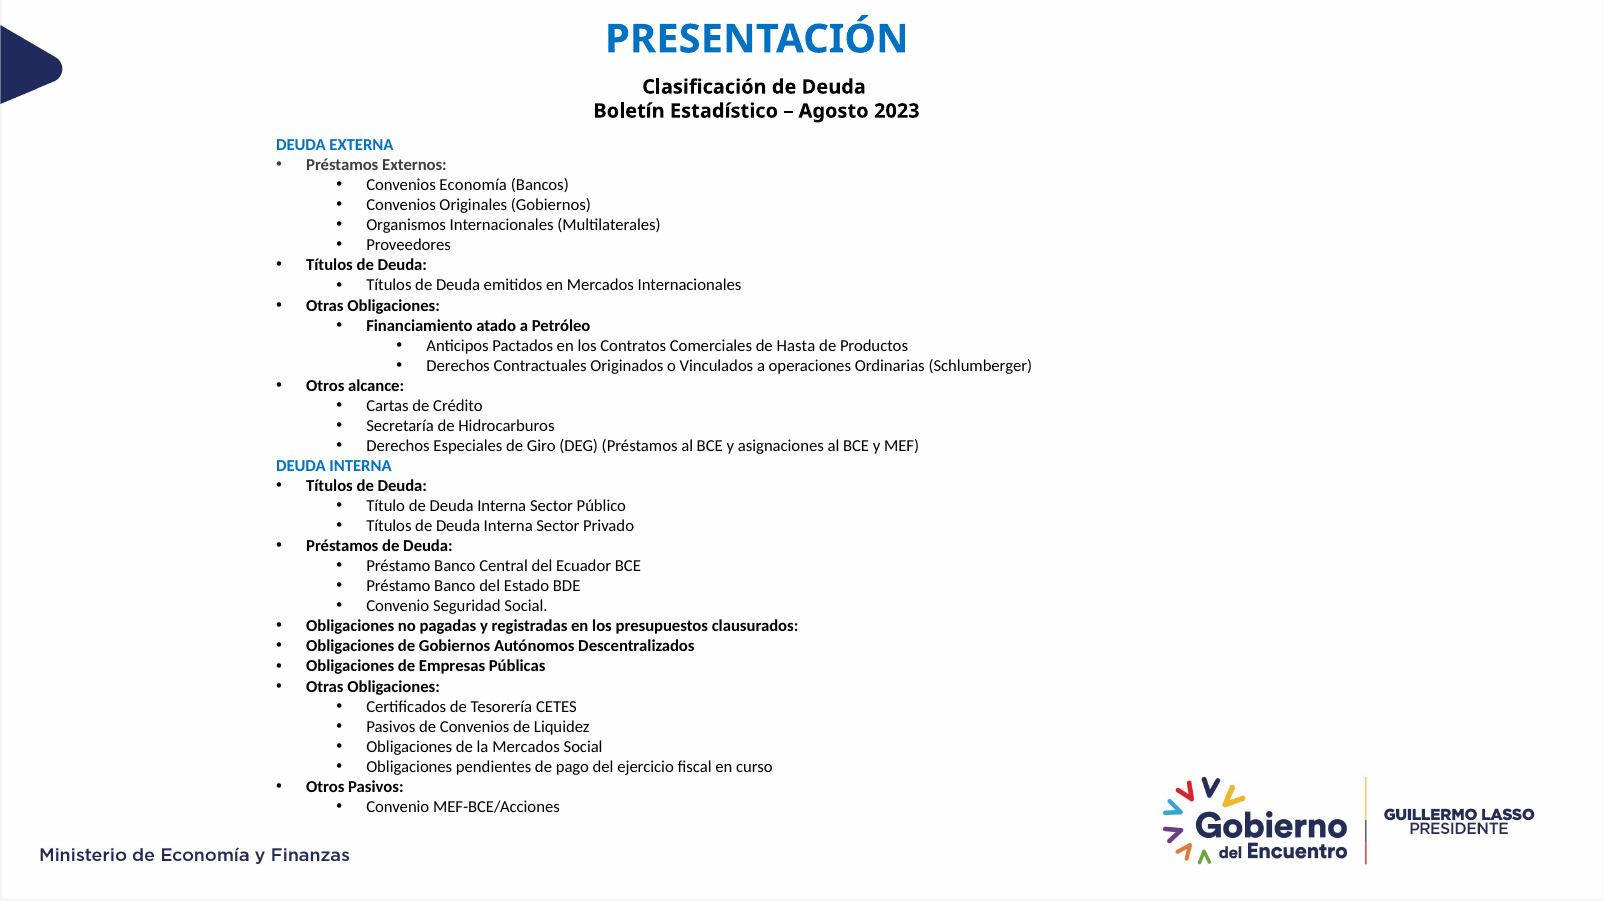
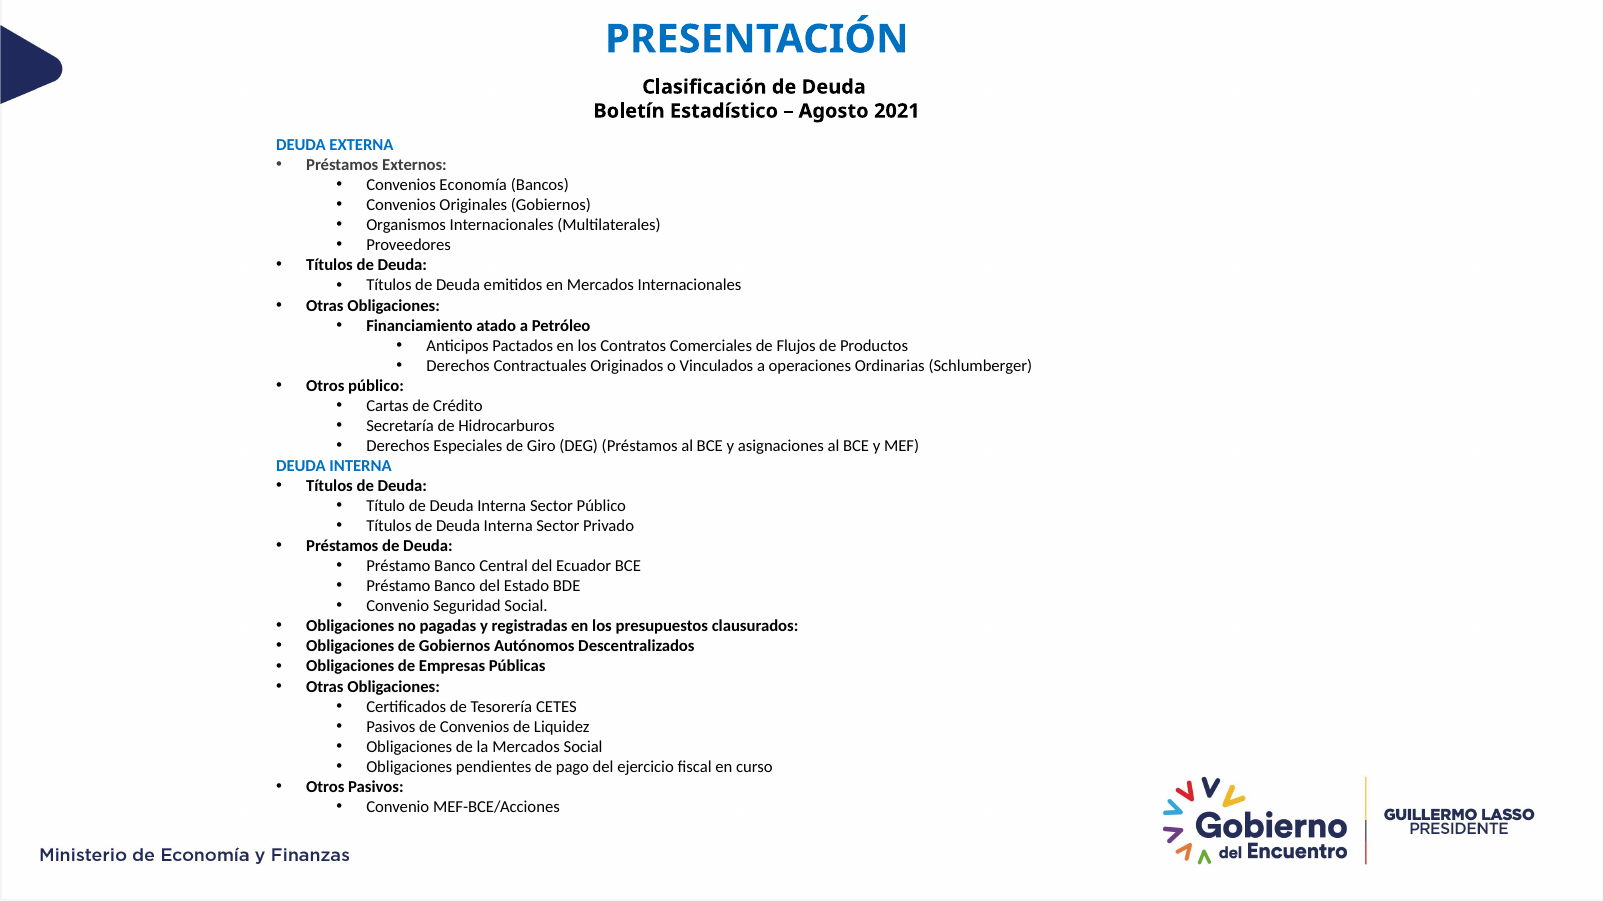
2023: 2023 -> 2021
Hasta: Hasta -> Flujos
Otros alcance: alcance -> público
